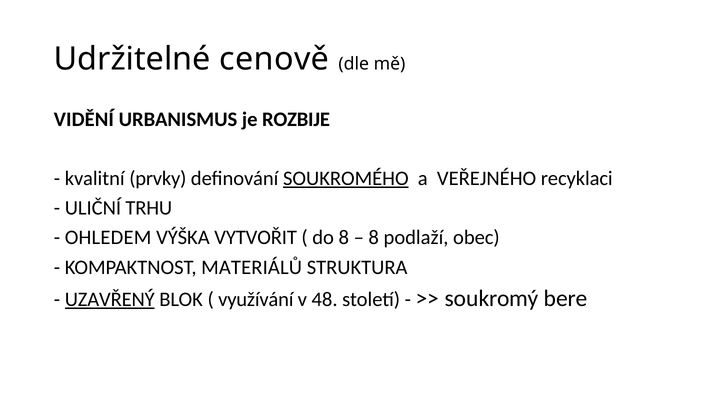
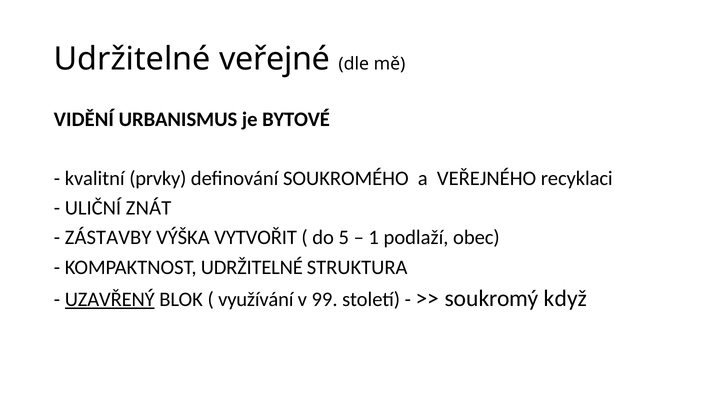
cenově: cenově -> veřejné
ROZBIJE: ROZBIJE -> BYTOVÉ
SOUKROMÉHO underline: present -> none
TRHU: TRHU -> ZNÁT
OHLEDEM: OHLEDEM -> ZÁSTAVBY
do 8: 8 -> 5
8 at (374, 238): 8 -> 1
KOMPAKTNOST MATERIÁLŮ: MATERIÁLŮ -> UDRŽITELNÉ
48: 48 -> 99
bere: bere -> když
